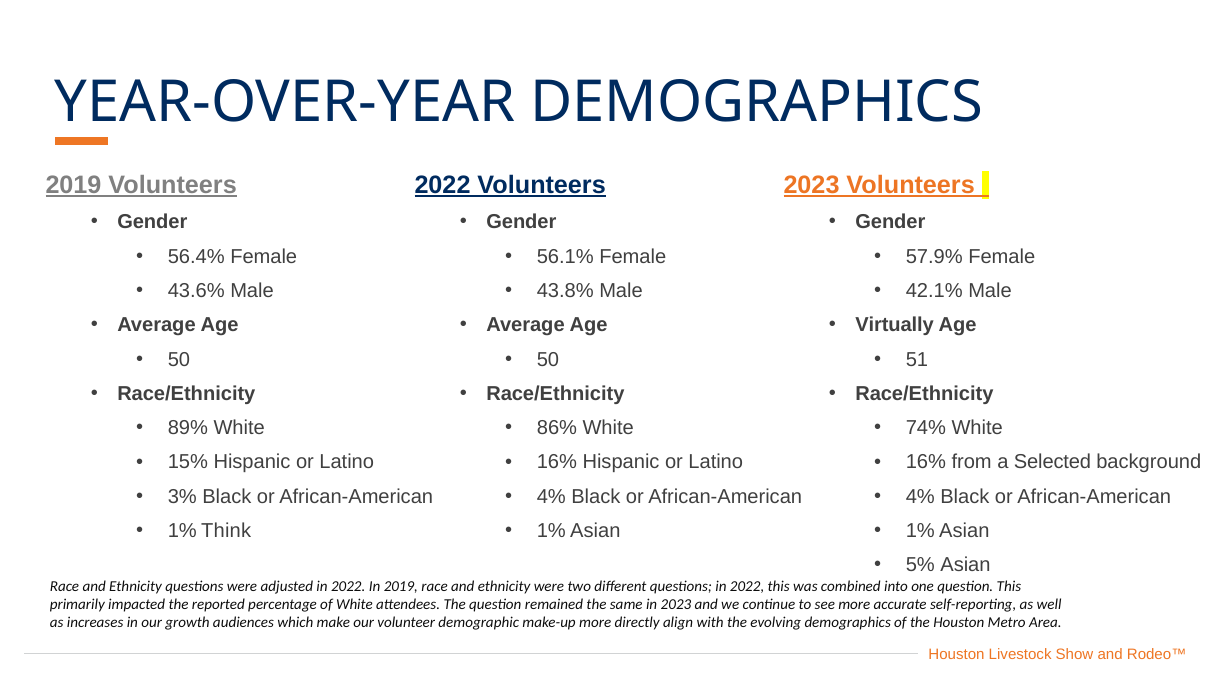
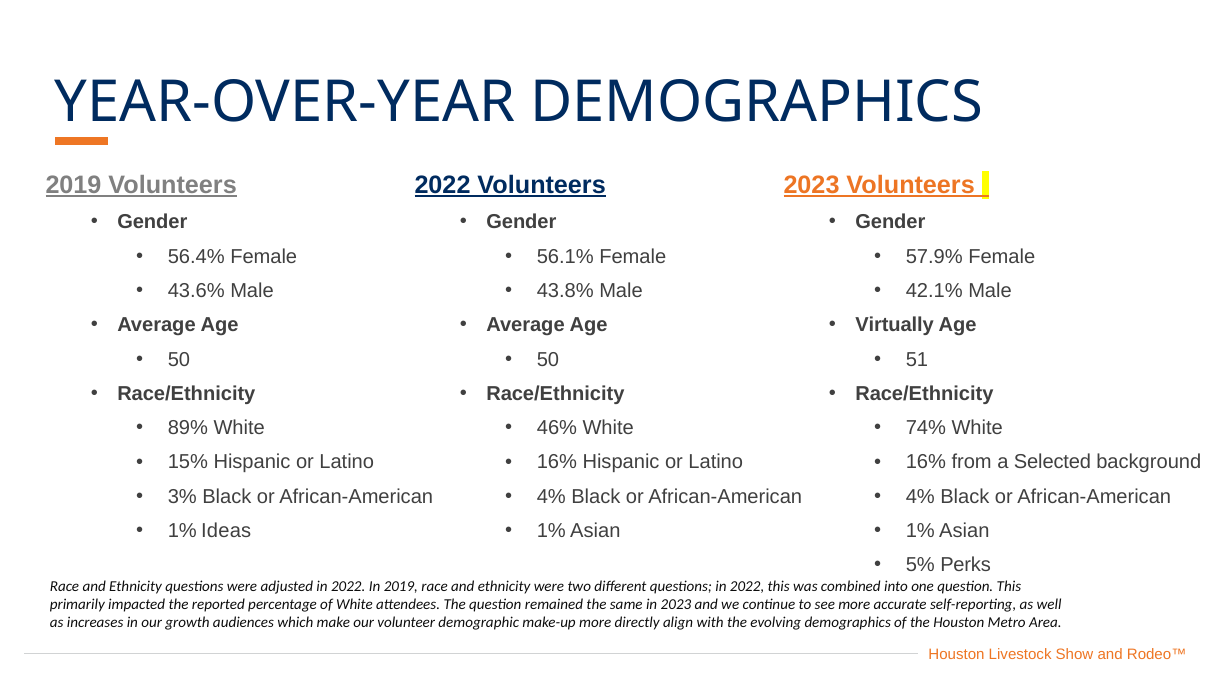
86%: 86% -> 46%
Think: Think -> Ideas
5% Asian: Asian -> Perks
